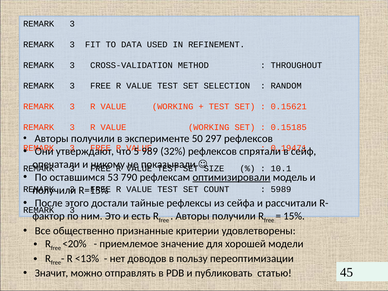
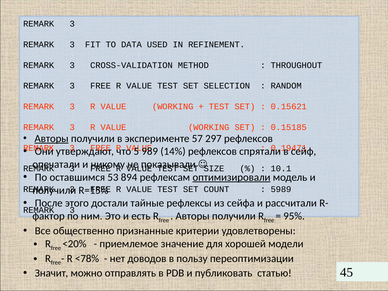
Авторы at (52, 138) underline: none -> present
50: 50 -> 57
32%: 32% -> 14%
790: 790 -> 894
15%: 15% -> 95%
<13%: <13% -> <78%
